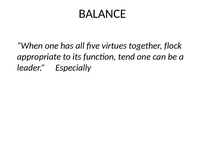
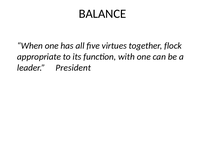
tend: tend -> with
Especially: Especially -> President
